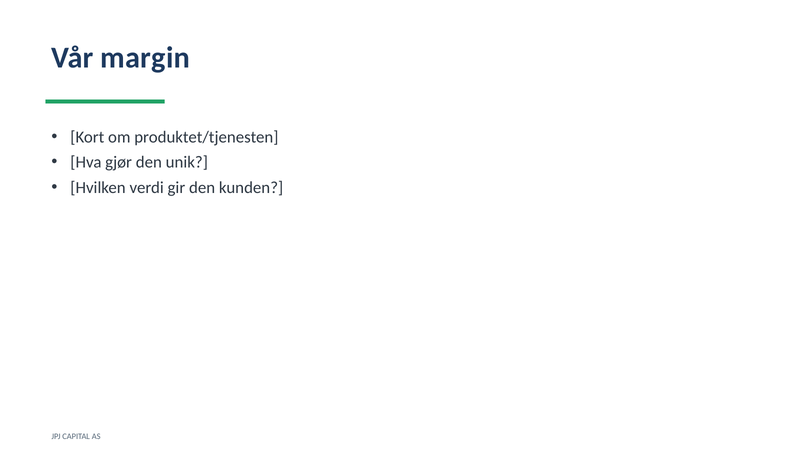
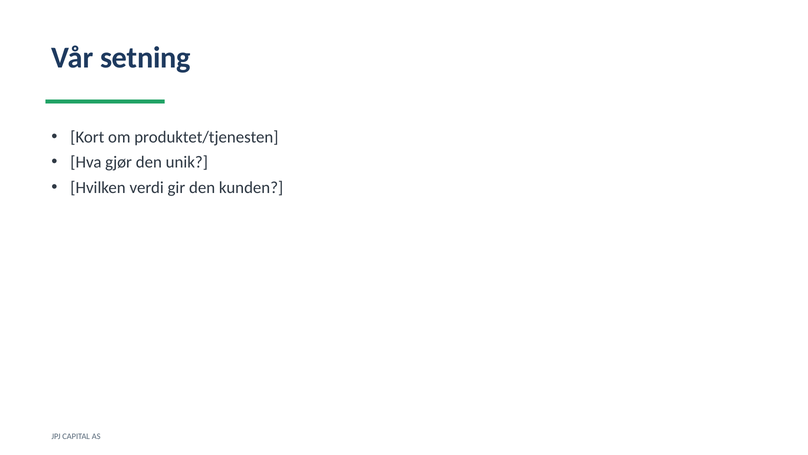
margin: margin -> setning
